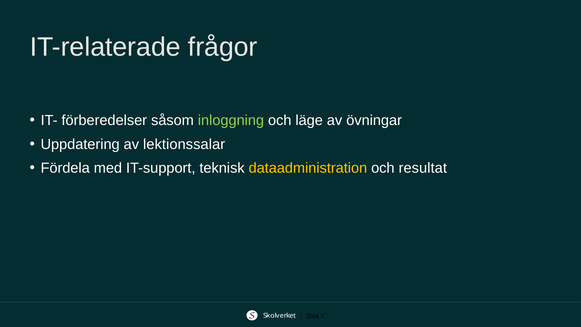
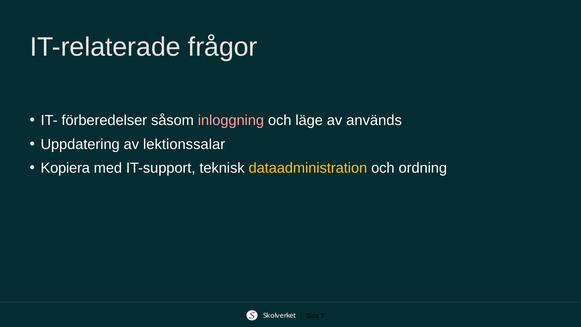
inloggning colour: light green -> pink
övningar: övningar -> används
Fördela: Fördela -> Kopiera
resultat: resultat -> ordning
